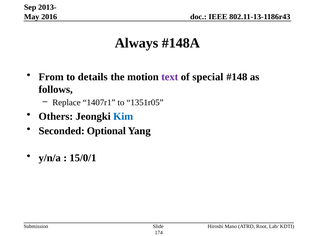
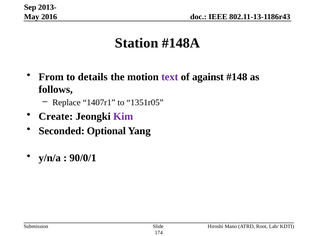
Always: Always -> Station
special: special -> against
Others: Others -> Create
Kim colour: blue -> purple
15/0/1: 15/0/1 -> 90/0/1
